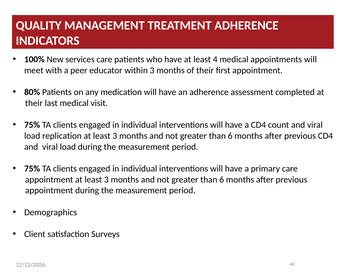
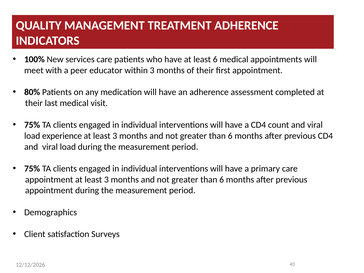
least 4: 4 -> 6
replication: replication -> experience
